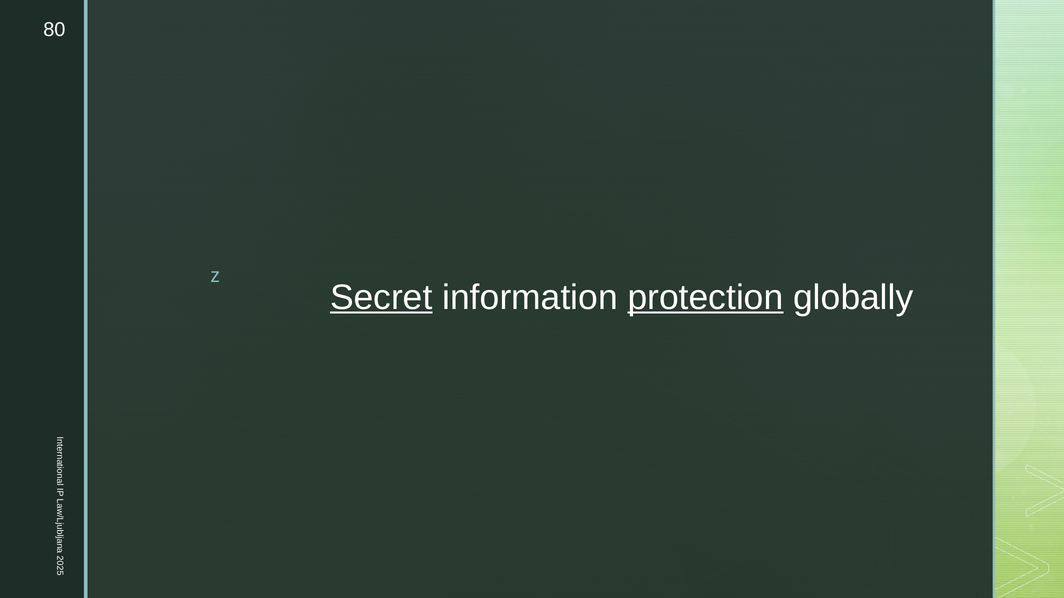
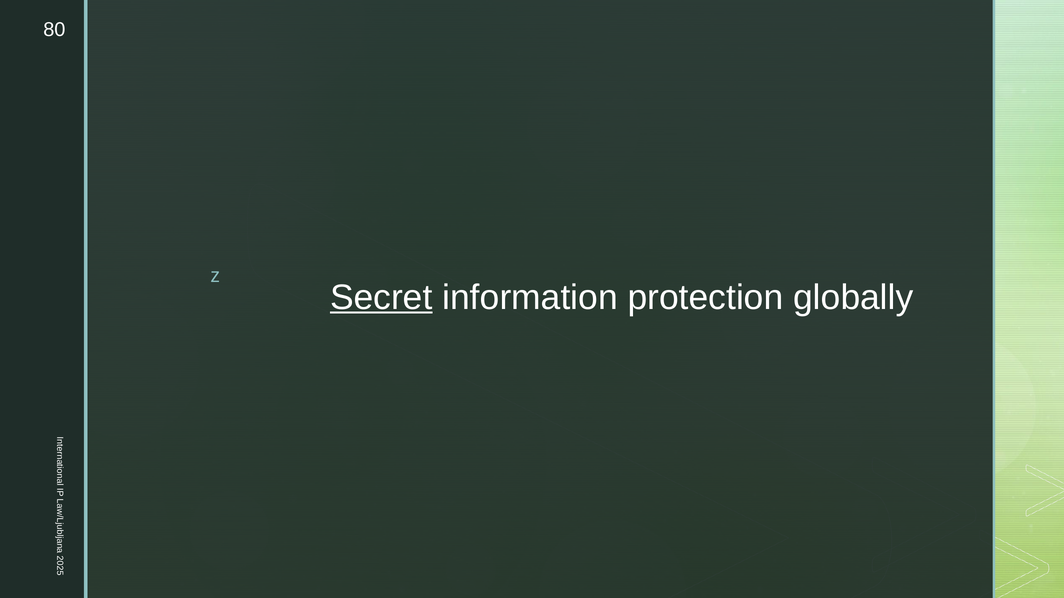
protection underline: present -> none
